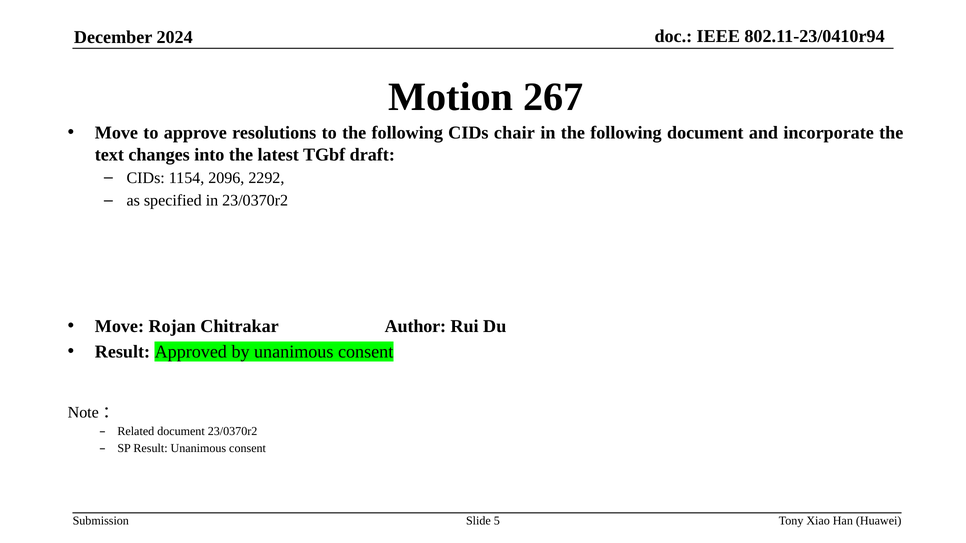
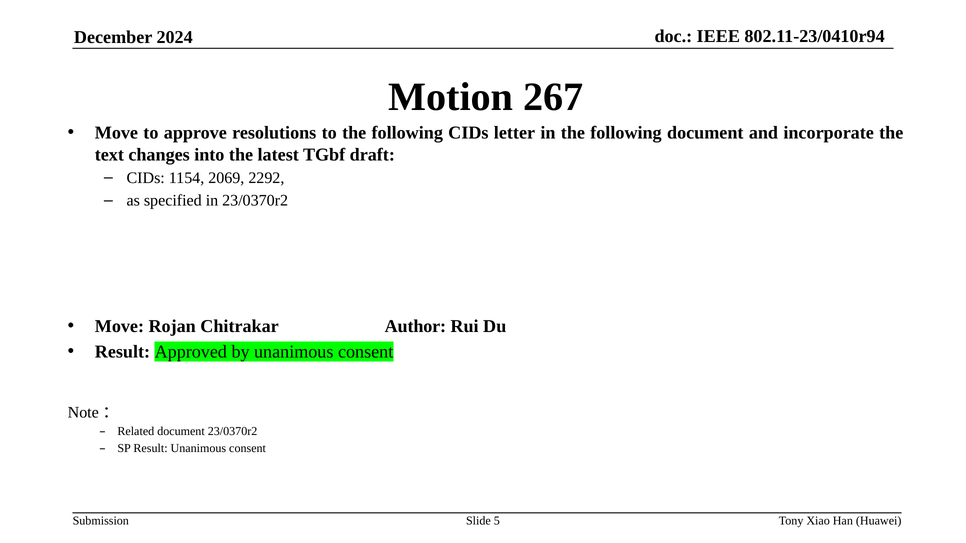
chair: chair -> letter
2096: 2096 -> 2069
